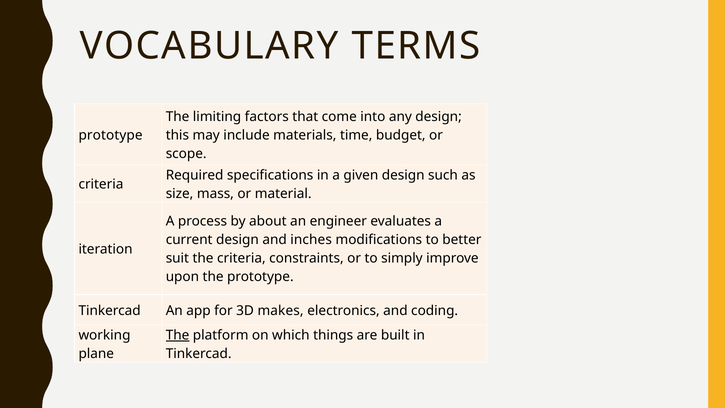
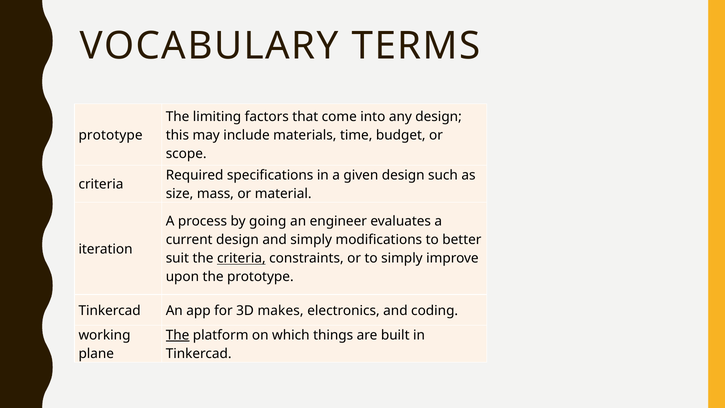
about: about -> going
and inches: inches -> simply
criteria at (241, 258) underline: none -> present
